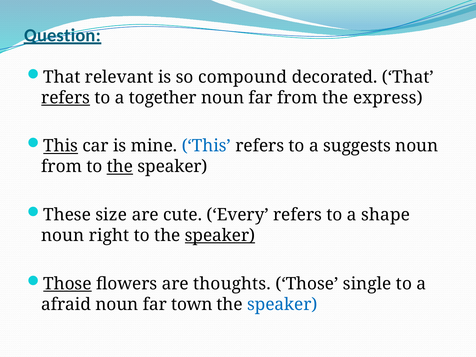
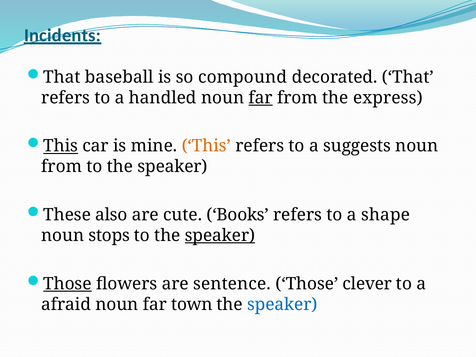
Question: Question -> Incidents
relevant: relevant -> baseball
refers at (66, 98) underline: present -> none
together: together -> handled
far at (261, 98) underline: none -> present
This at (206, 146) colour: blue -> orange
the at (120, 167) underline: present -> none
size: size -> also
Every: Every -> Books
right: right -> stops
thoughts: thoughts -> sentence
single: single -> clever
